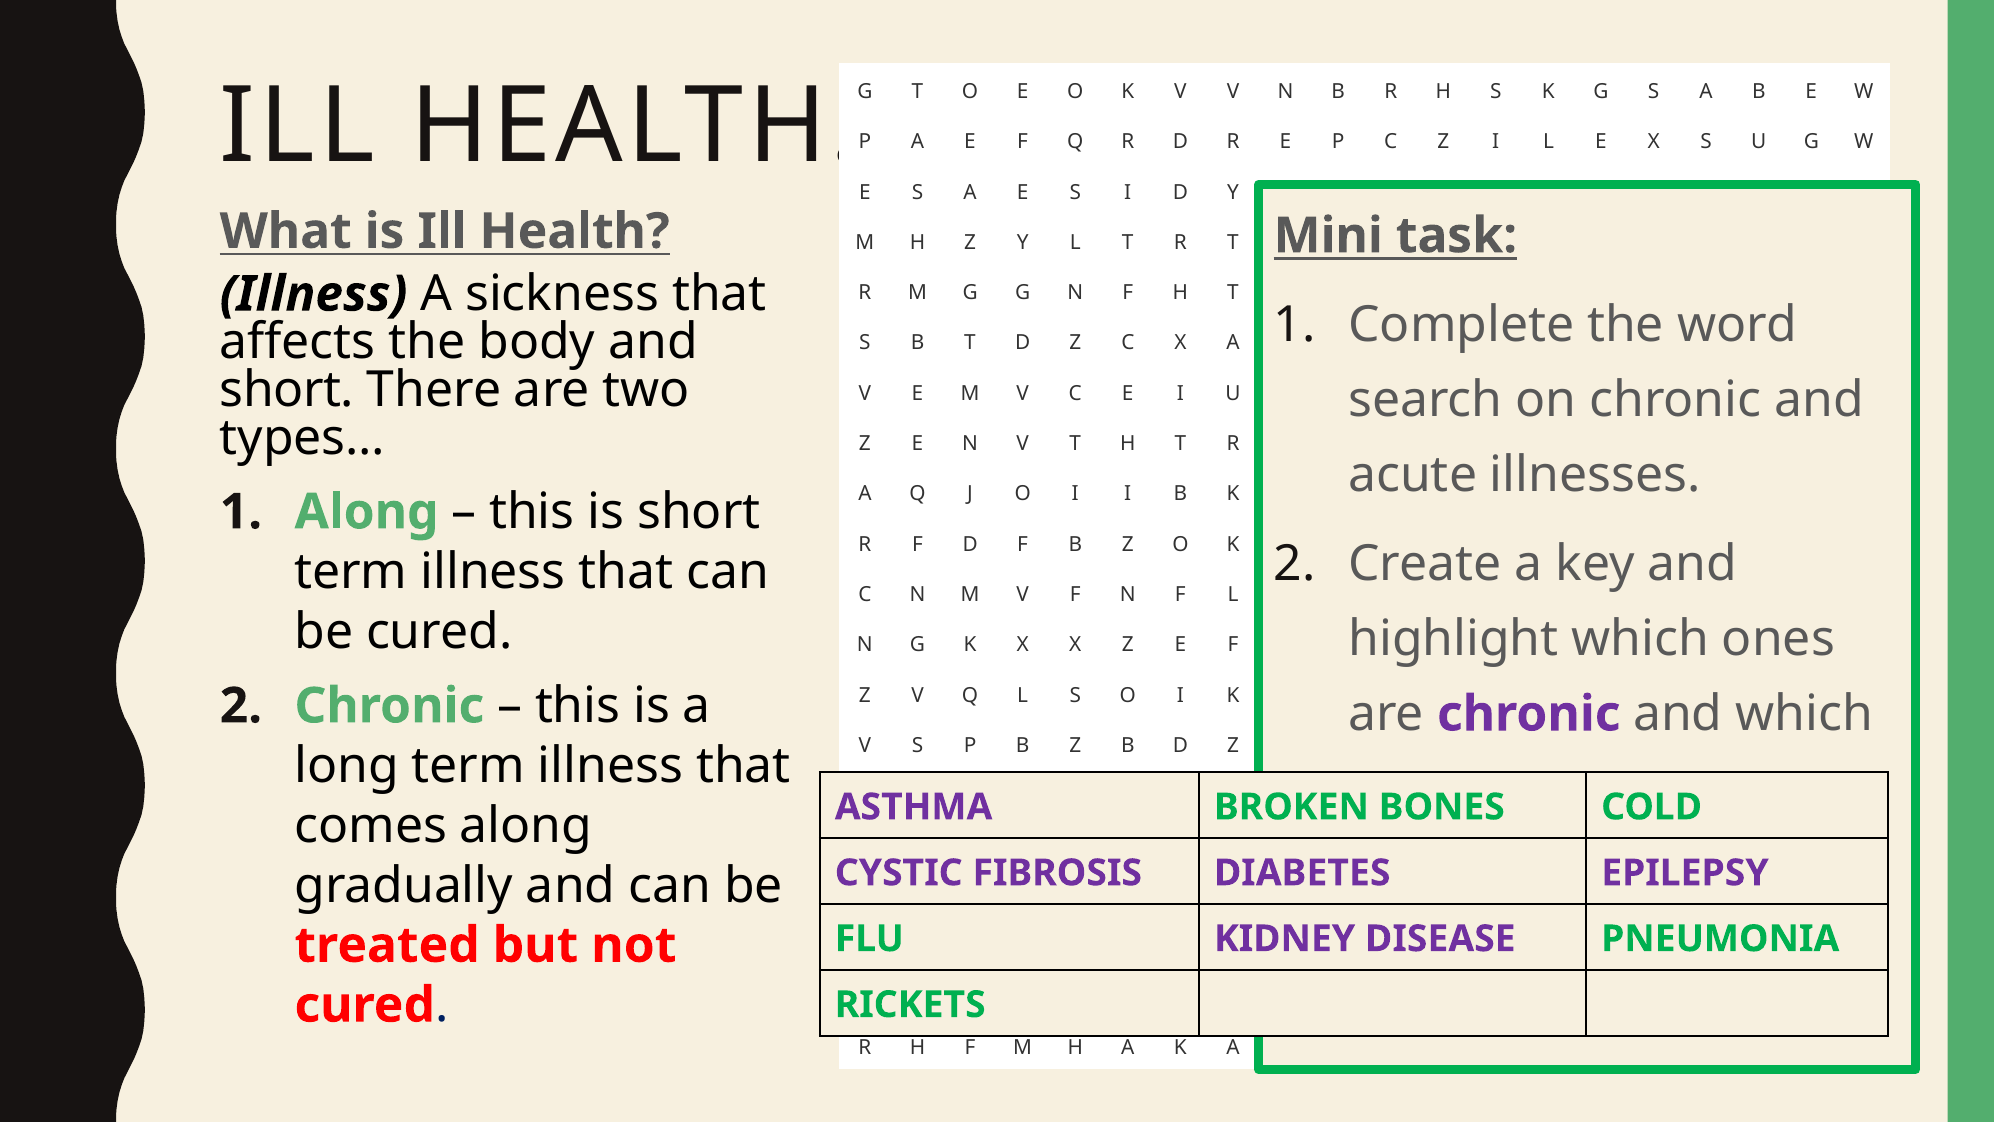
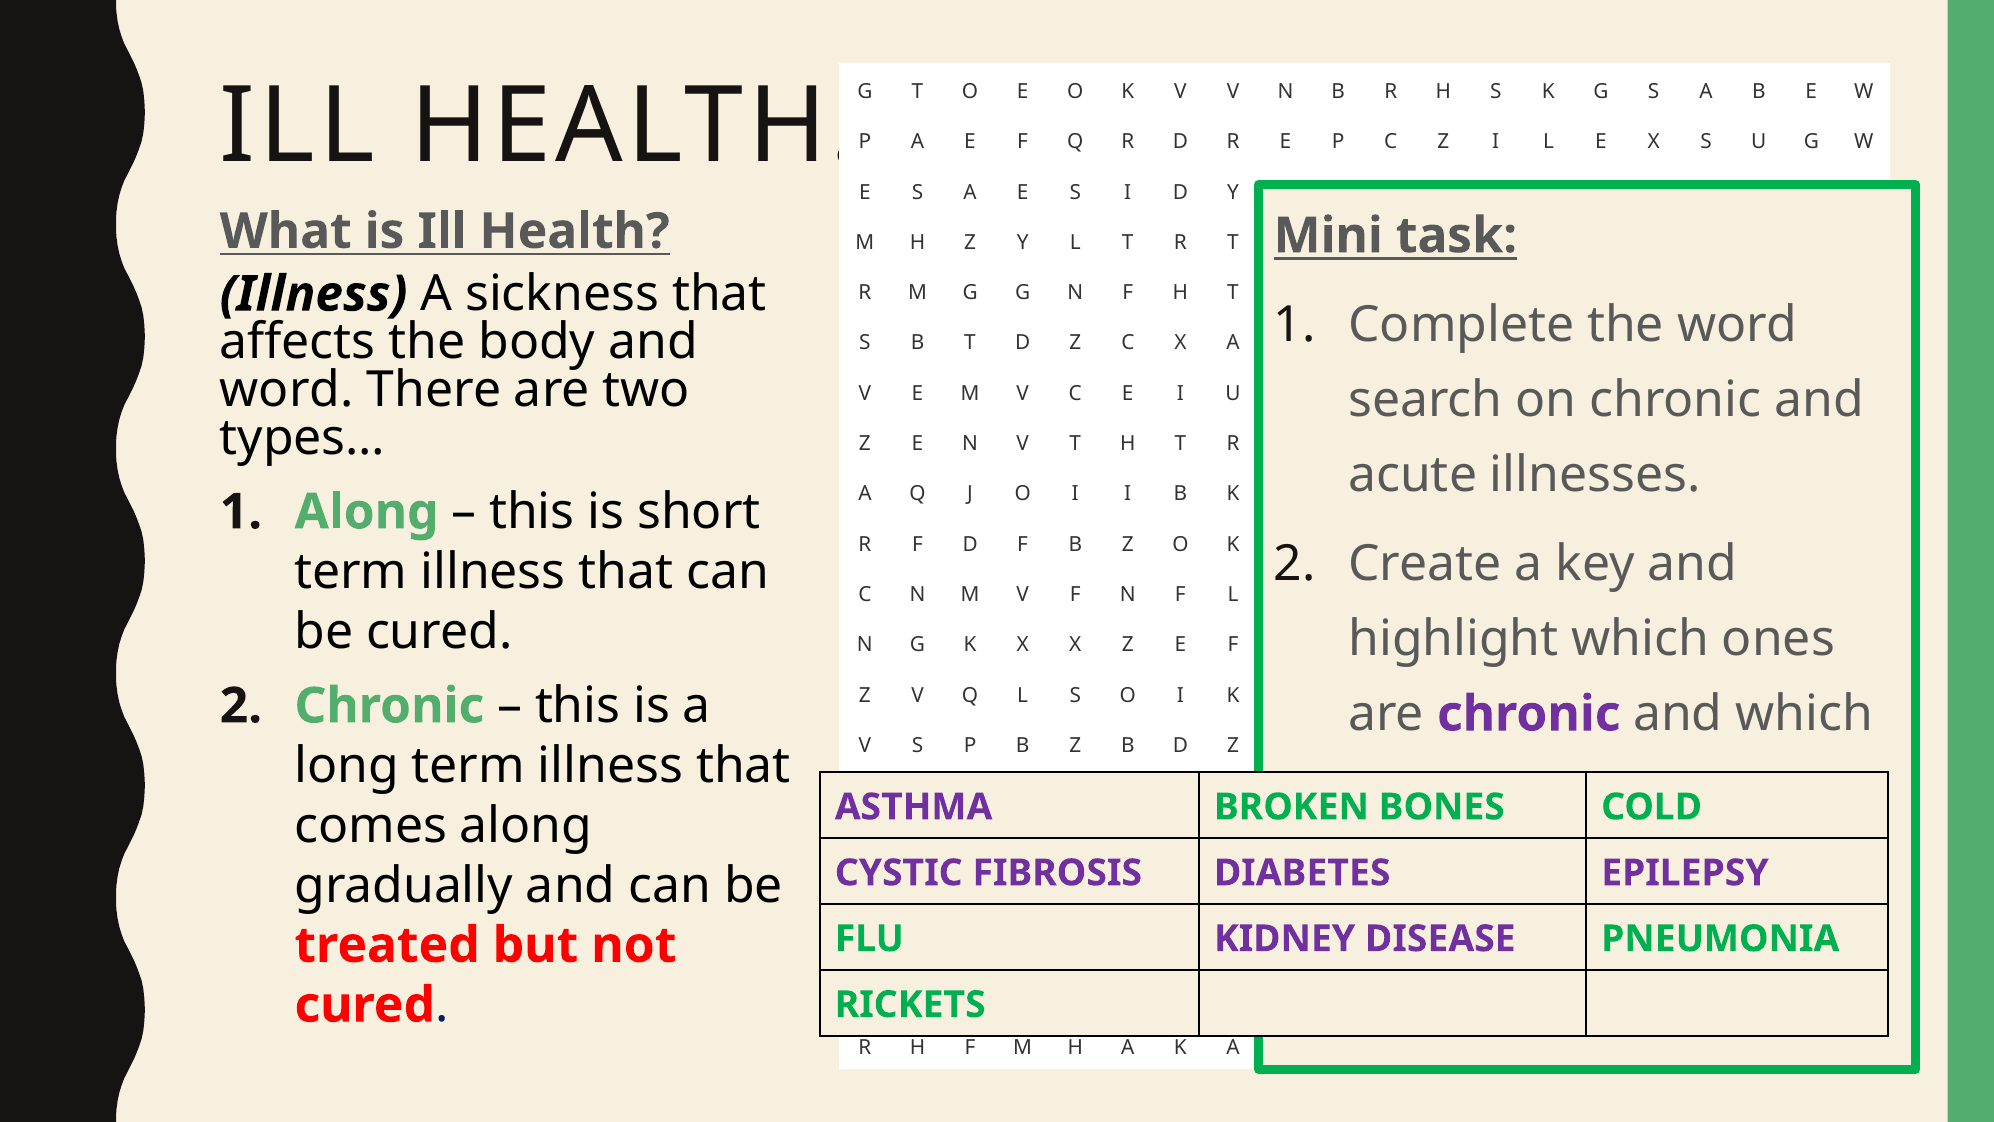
short at (287, 390): short -> word
